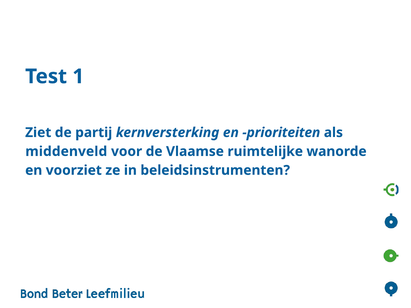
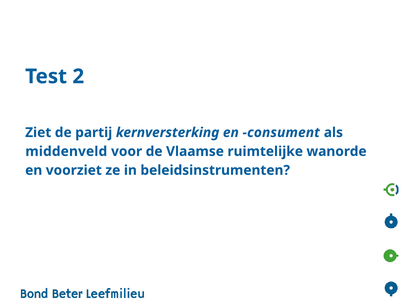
1: 1 -> 2
prioriteiten: prioriteiten -> consument
